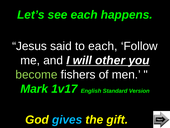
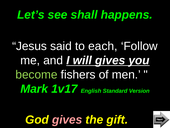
see each: each -> shall
will other: other -> gives
gives at (67, 119) colour: light blue -> pink
